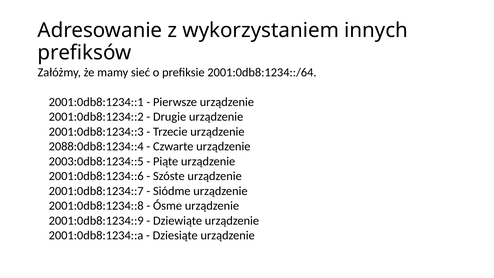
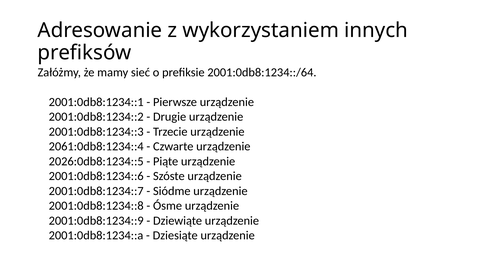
2088:0db8:1234::4: 2088:0db8:1234::4 -> 2061:0db8:1234::4
2003:0db8:1234::5: 2003:0db8:1234::5 -> 2026:0db8:1234::5
